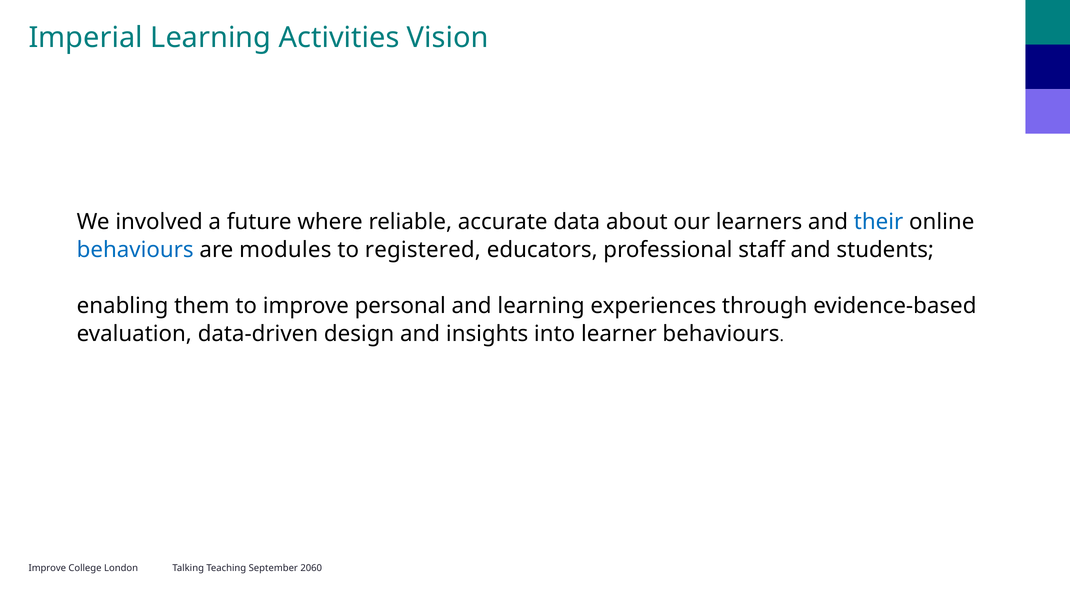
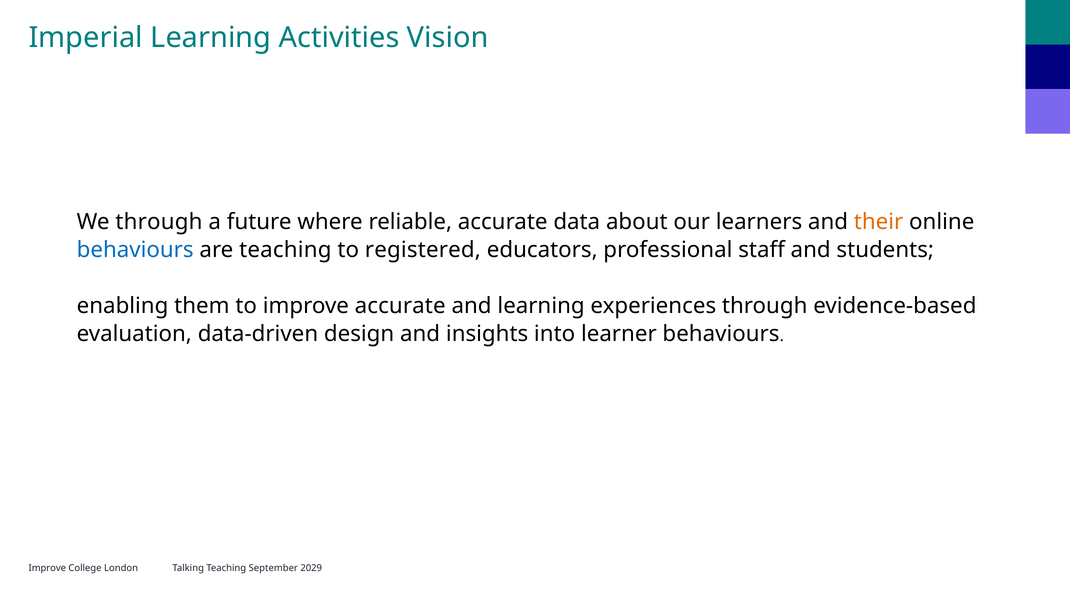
We involved: involved -> through
their colour: blue -> orange
are modules: modules -> teaching
improve personal: personal -> accurate
2060: 2060 -> 2029
